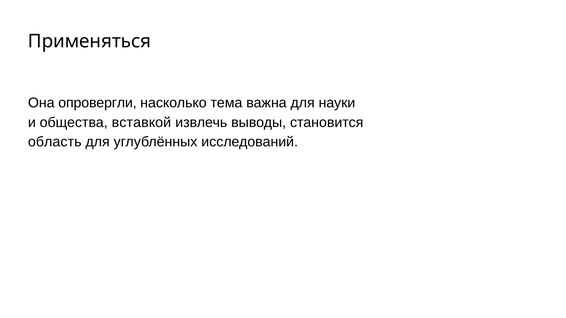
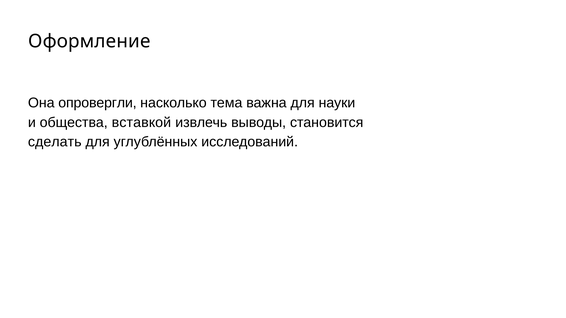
Применяться: Применяться -> Оформление
область: область -> сделать
